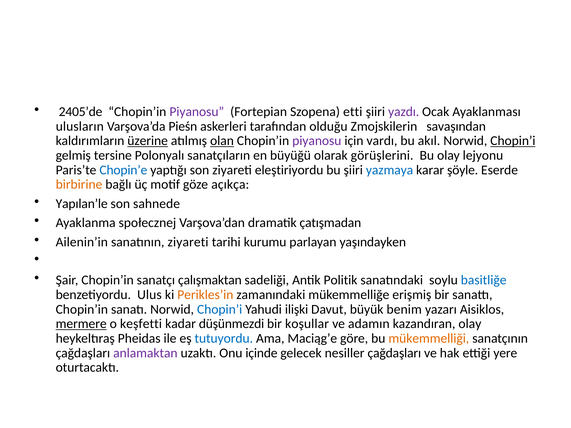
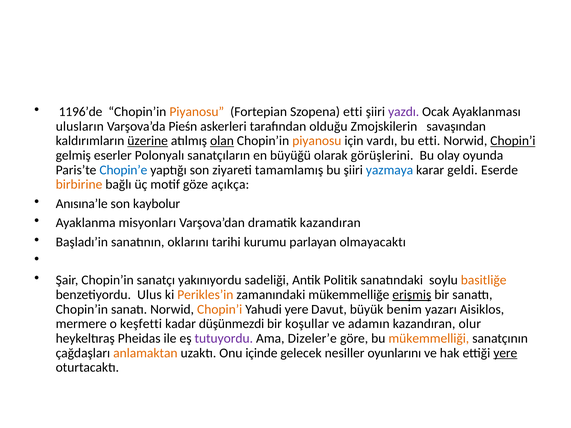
2405’de: 2405’de -> 1196’de
Piyanosu at (197, 112) colour: purple -> orange
piyanosu at (317, 141) colour: purple -> orange
bu akıl: akıl -> etti
tersine: tersine -> eserler
lejyonu: lejyonu -> oyunda
eleştiriyordu: eleştiriyordu -> tamamlamış
şöyle: şöyle -> geldi
Yapılan’le: Yapılan’le -> Anısına’le
sahnede: sahnede -> kaybolur
społecznej: społecznej -> misyonları
dramatik çatışmadan: çatışmadan -> kazandıran
Ailenin’in: Ailenin’in -> Başladı’in
sanatının ziyareti: ziyareti -> oklarını
yaşındayken: yaşındayken -> olmayacaktı
çalışmaktan: çalışmaktan -> yakınıyordu
basitliğe colour: blue -> orange
erişmiş underline: none -> present
Chopin’i at (220, 309) colour: blue -> orange
Yahudi ilişki: ilişki -> yere
mermere underline: present -> none
kazandıran olay: olay -> olur
tutuyordu colour: blue -> purple
Maciąg’e: Maciąg’e -> Dizeler’e
anlamaktan colour: purple -> orange
nesiller çağdaşları: çağdaşları -> oyunlarını
yere at (505, 353) underline: none -> present
